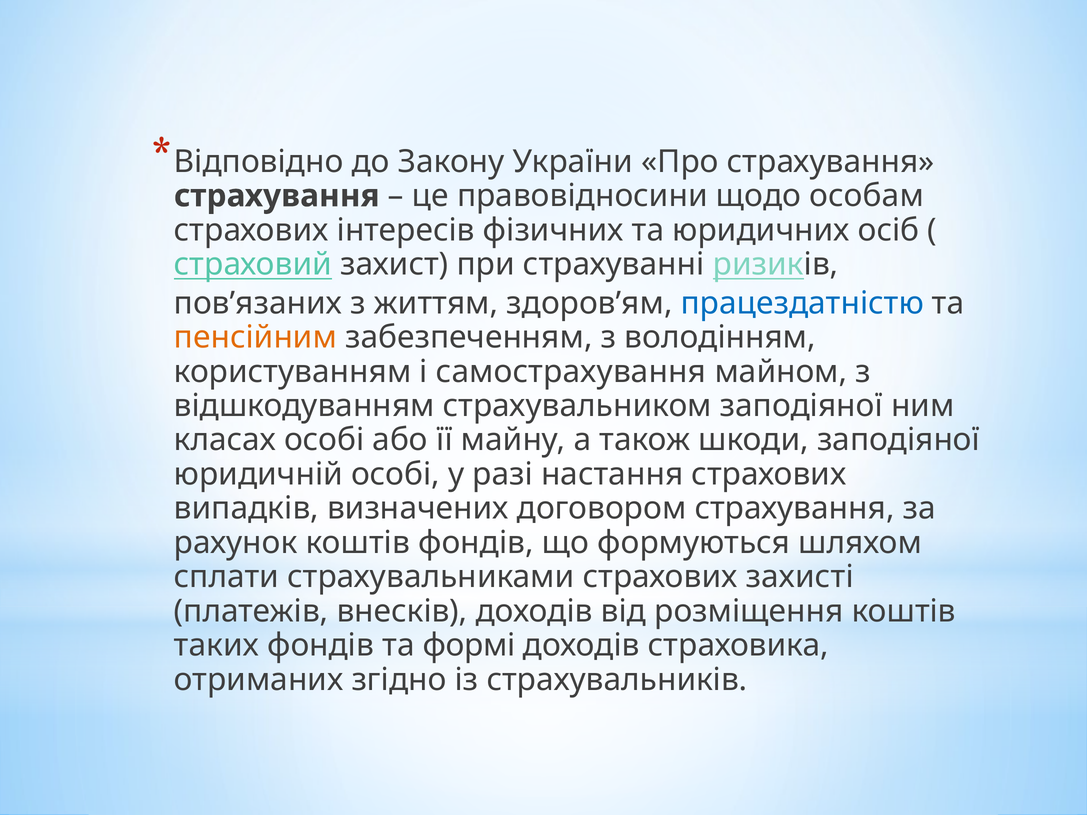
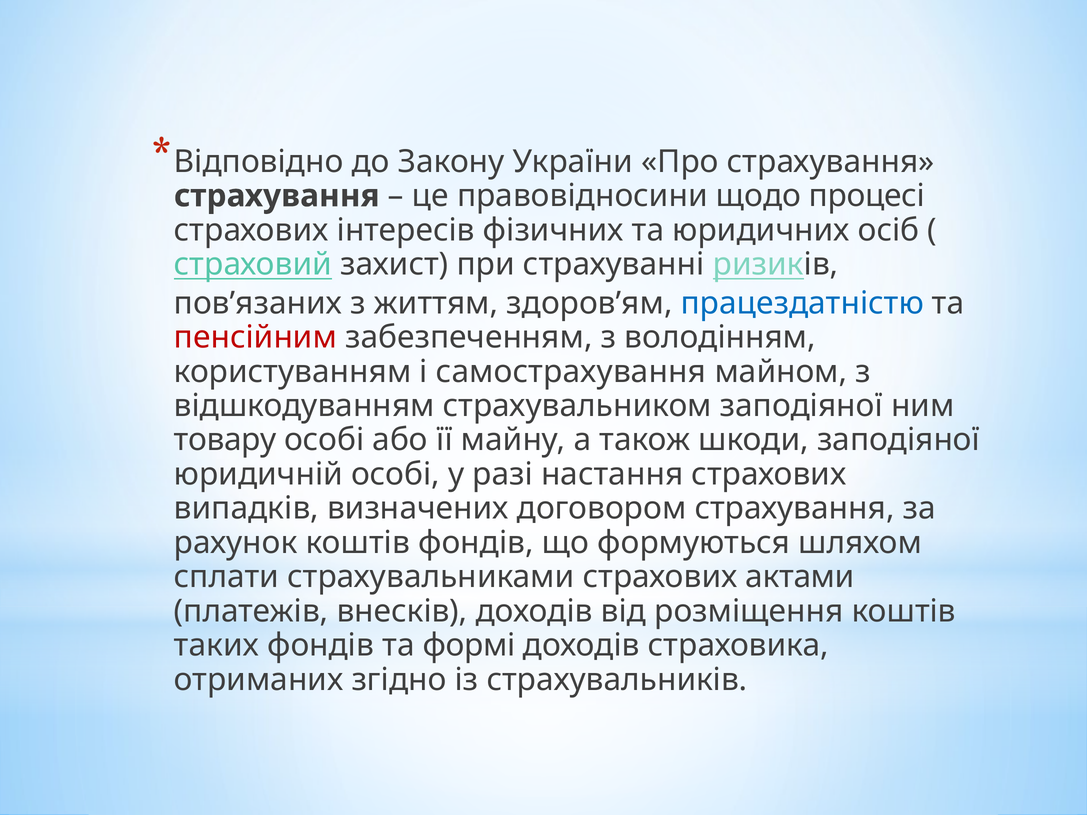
особам: особам -> процесі
пенсійним colour: orange -> red
класах: класах -> товару
захисті: захисті -> актами
